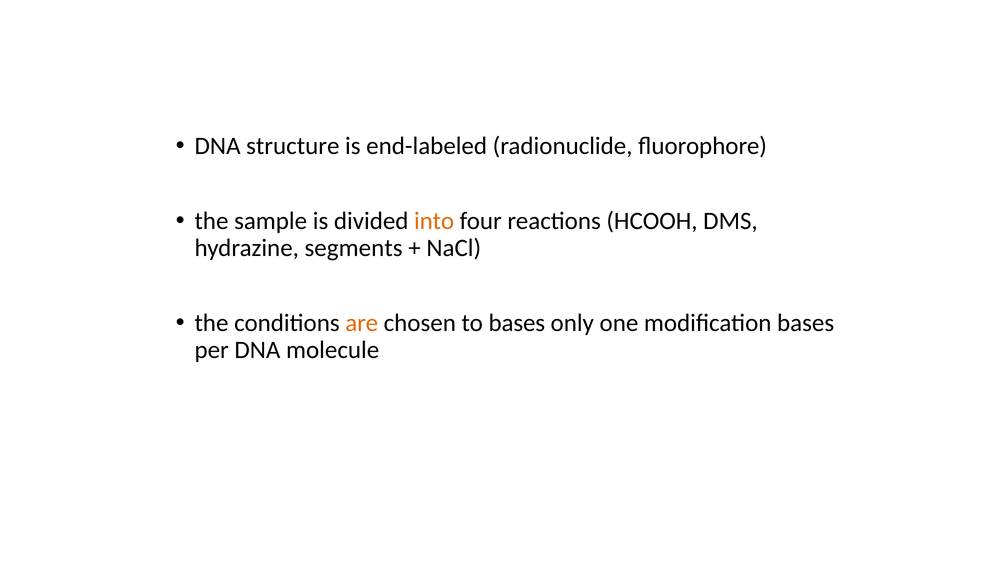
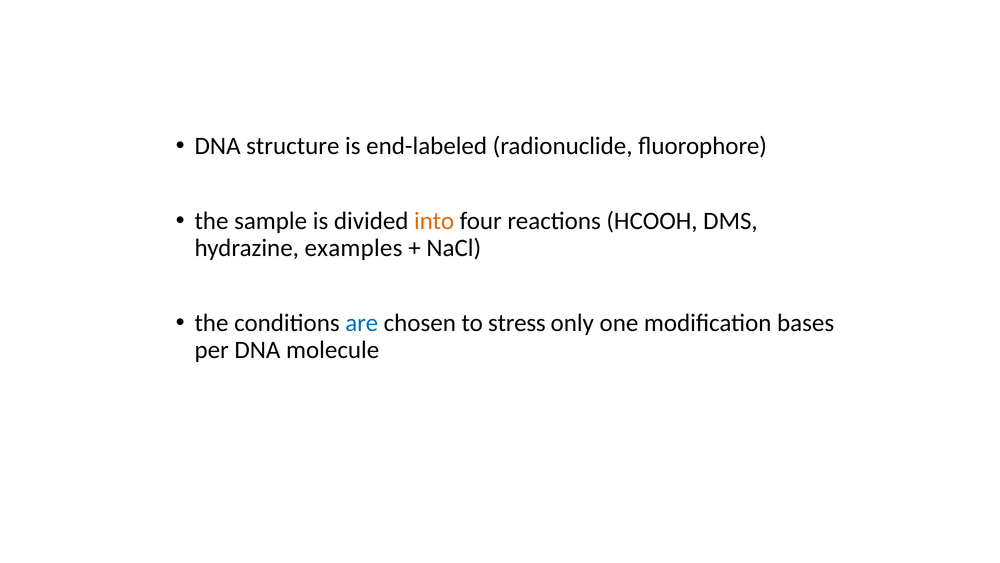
segments: segments -> examples
are colour: orange -> blue
to bases: bases -> stress
